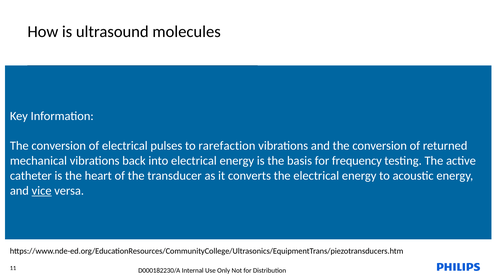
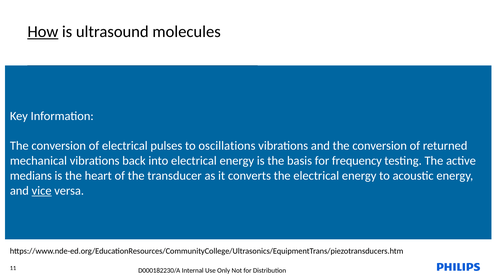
How underline: none -> present
rarefaction: rarefaction -> oscillations
catheter: catheter -> medians
